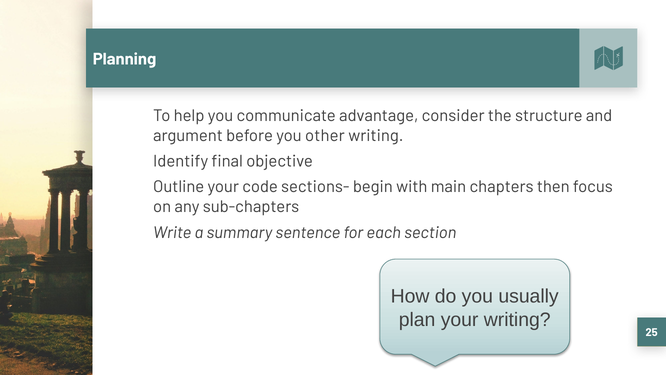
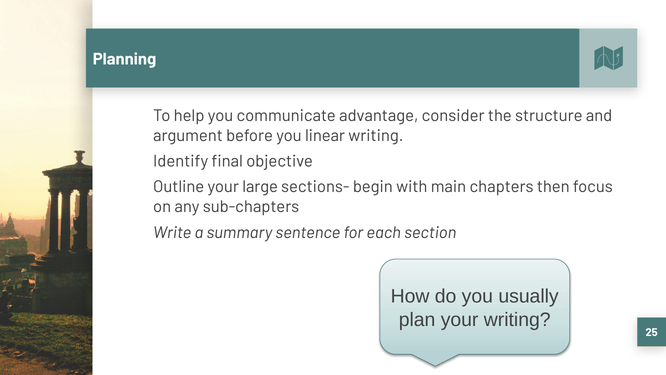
other: other -> linear
code: code -> large
